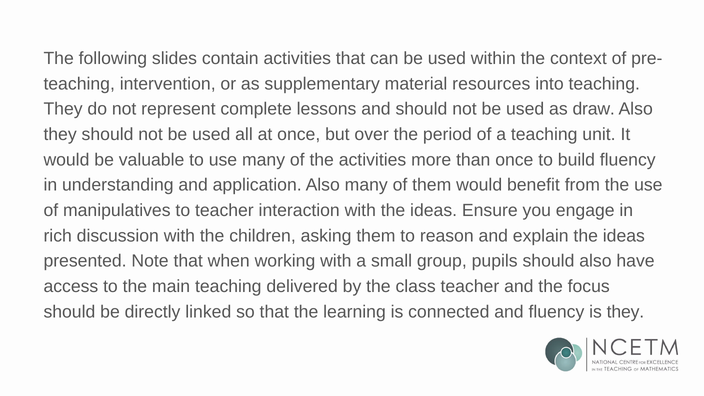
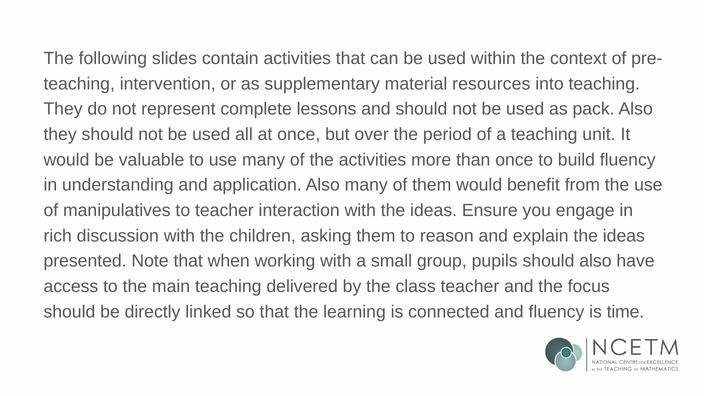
draw: draw -> pack
is they: they -> time
